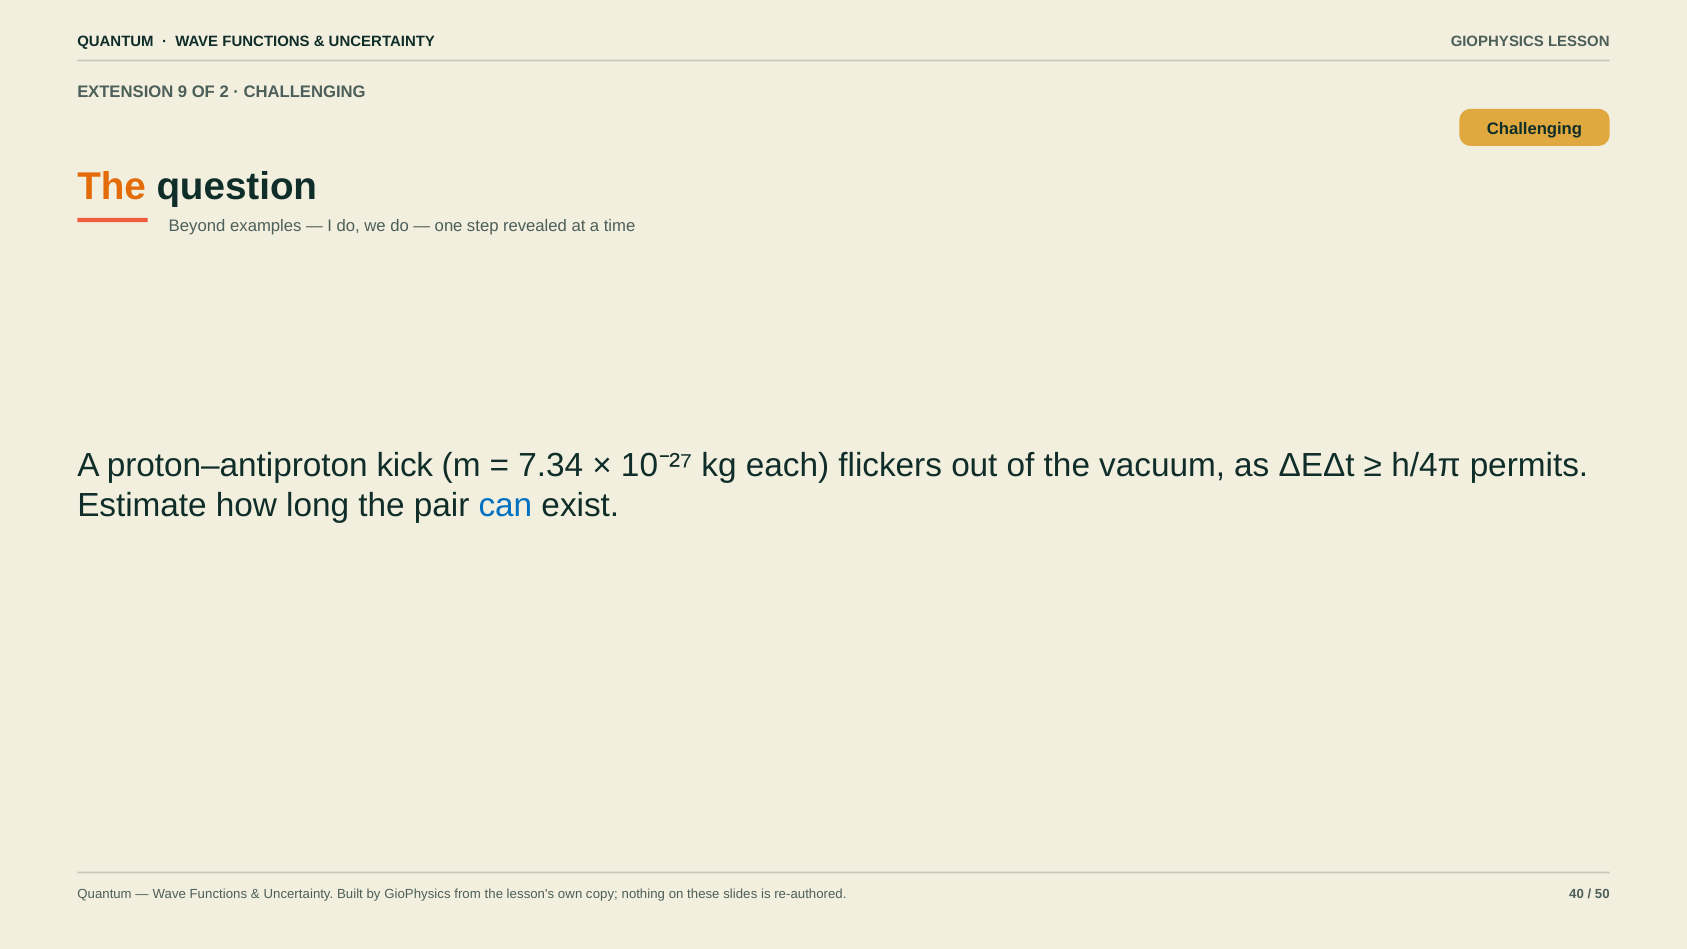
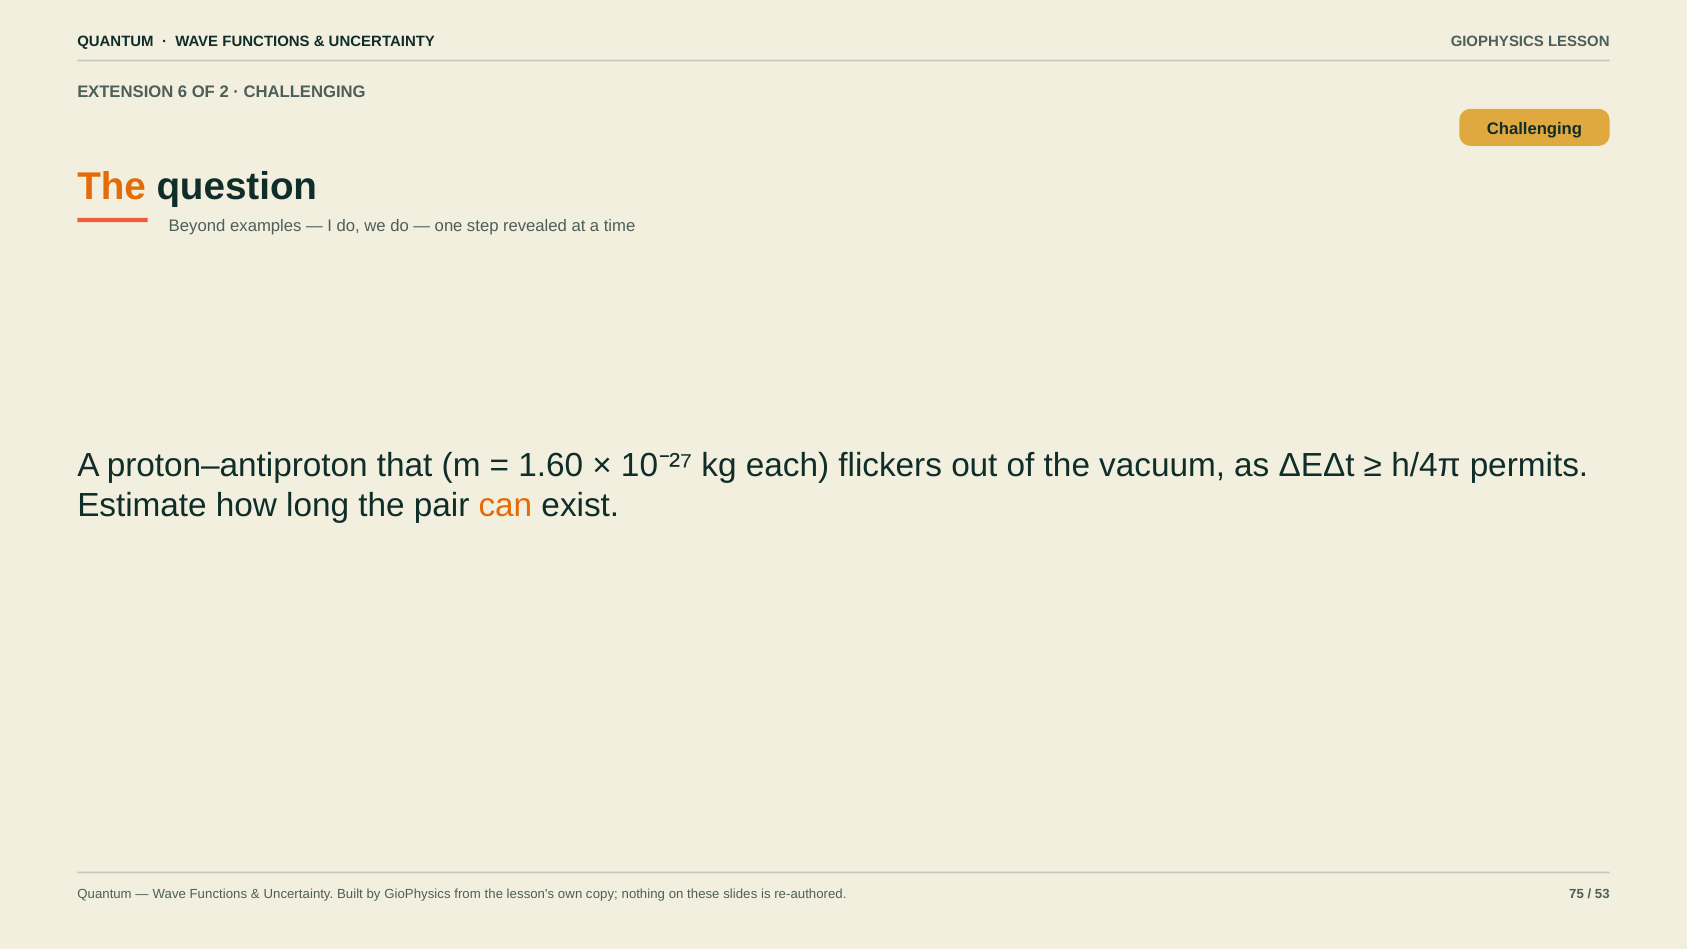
9: 9 -> 6
kick: kick -> that
7.34: 7.34 -> 1.60
can colour: blue -> orange
40: 40 -> 75
50: 50 -> 53
